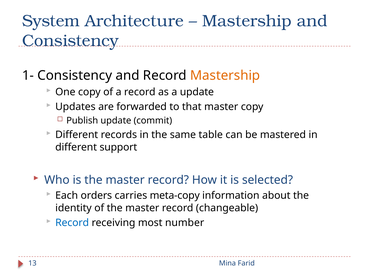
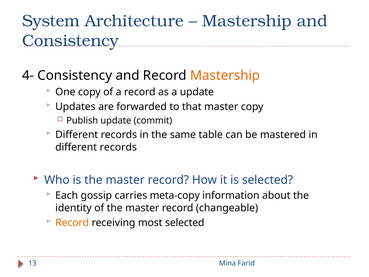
1-: 1- -> 4-
support at (118, 147): support -> records
orders: orders -> gossip
Record at (72, 223) colour: blue -> orange
most number: number -> selected
